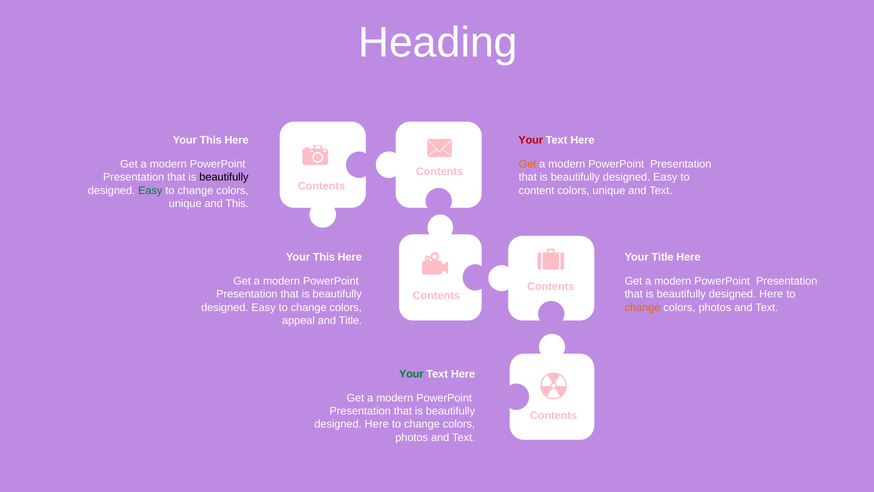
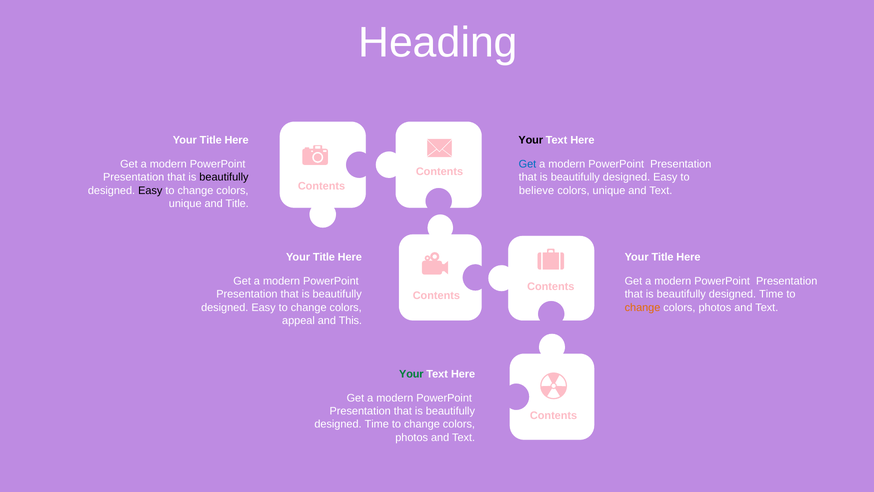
This at (211, 140): This -> Title
Your at (531, 140) colour: red -> black
Get at (527, 164) colour: orange -> blue
Easy at (150, 190) colour: green -> black
content: content -> believe
and This: This -> Title
This at (324, 257): This -> Title
Here at (771, 294): Here -> Time
and Title: Title -> This
Here at (377, 424): Here -> Time
